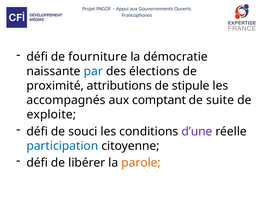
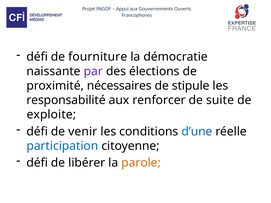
par colour: blue -> purple
attributions: attributions -> nécessaires
accompagnés: accompagnés -> responsabilité
comptant: comptant -> renforcer
souci: souci -> venir
d’une colour: purple -> blue
